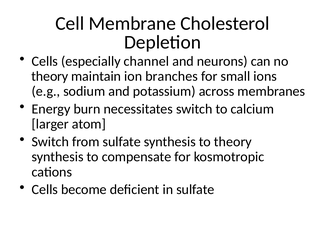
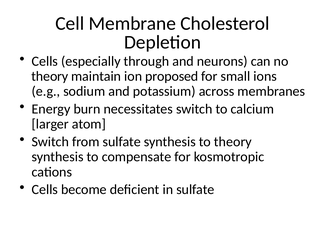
channel: channel -> through
branches: branches -> proposed
